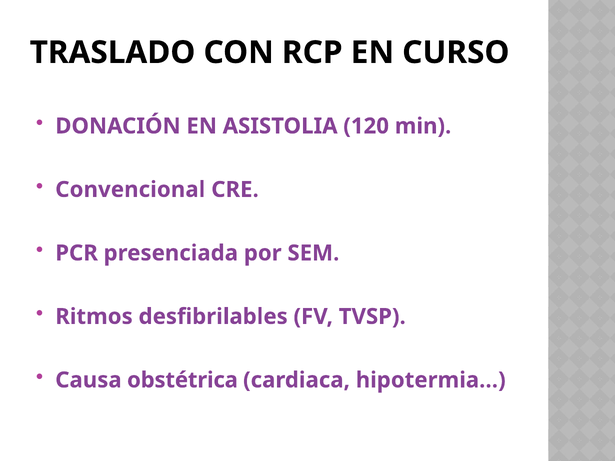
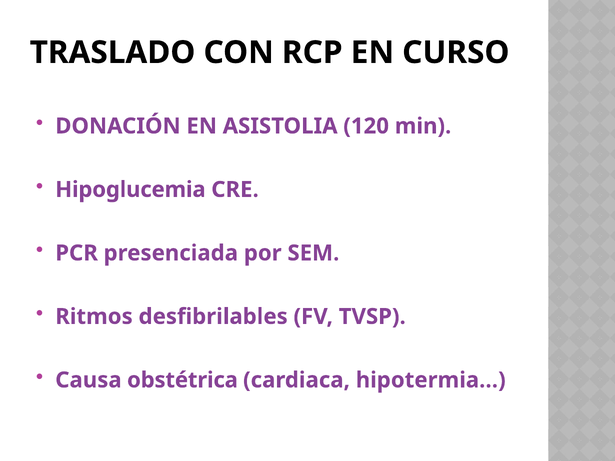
Convencional: Convencional -> Hipoglucemia
